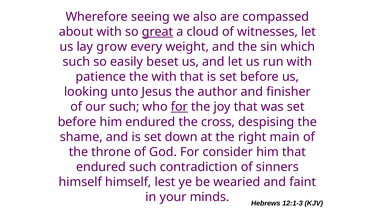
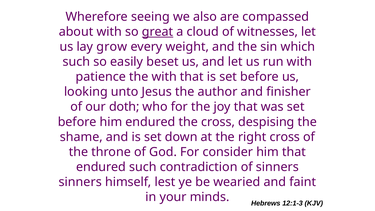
our such: such -> doth
for at (179, 107) underline: present -> none
right main: main -> cross
himself at (80, 182): himself -> sinners
